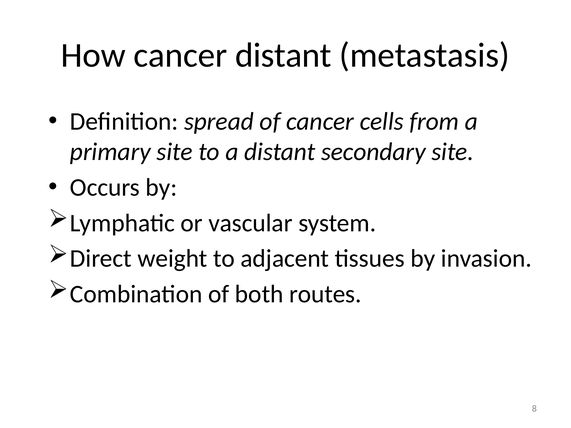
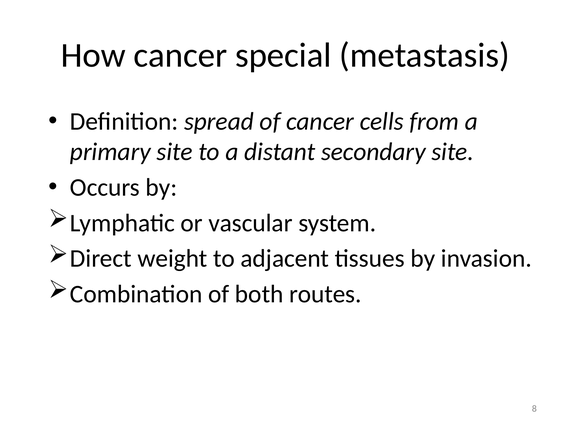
cancer distant: distant -> special
